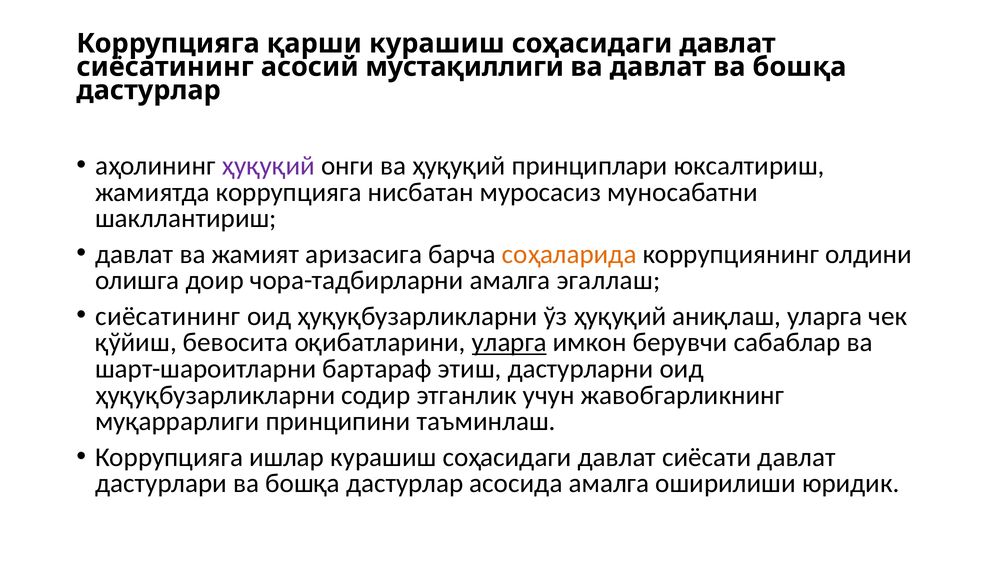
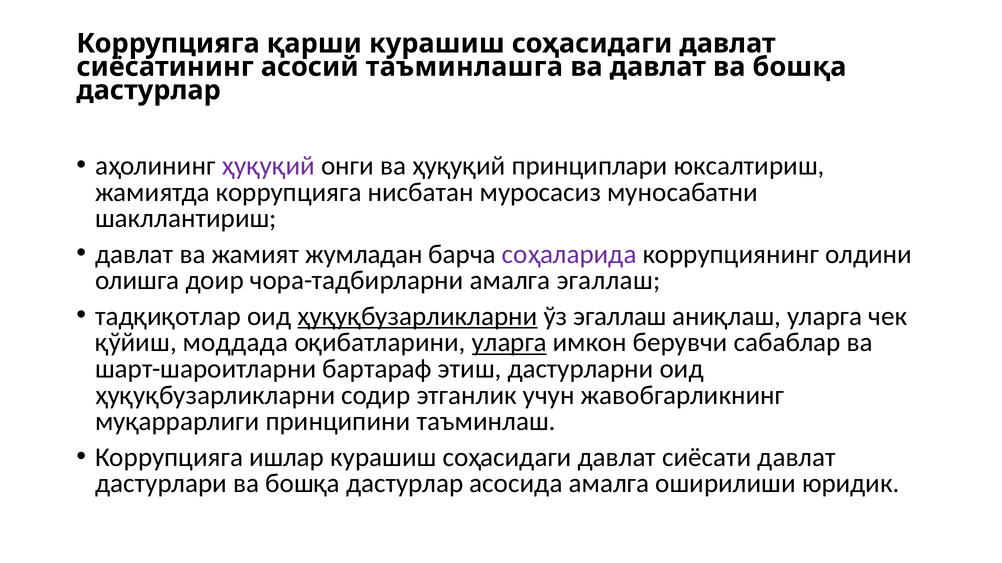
мустақиллиги: мустақиллиги -> таъминлашга
аризасига: аризасига -> жумладан
соҳаларида colour: orange -> purple
сиёсатининг at (168, 316): сиёсатининг -> тадқиқотлар
ҳуқуқбузарликларни at (417, 316) underline: none -> present
ўз ҳуқуқий: ҳуқуқий -> эгаллаш
бевосита: бевосита -> моддада
